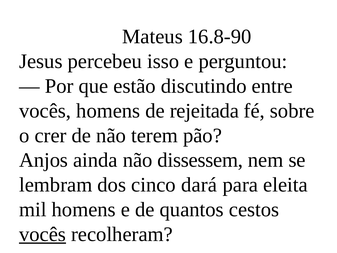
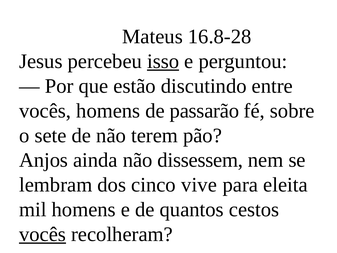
16.8-90: 16.8-90 -> 16.8-28
isso underline: none -> present
rejeitada: rejeitada -> passarão
crer: crer -> sete
dará: dará -> vive
